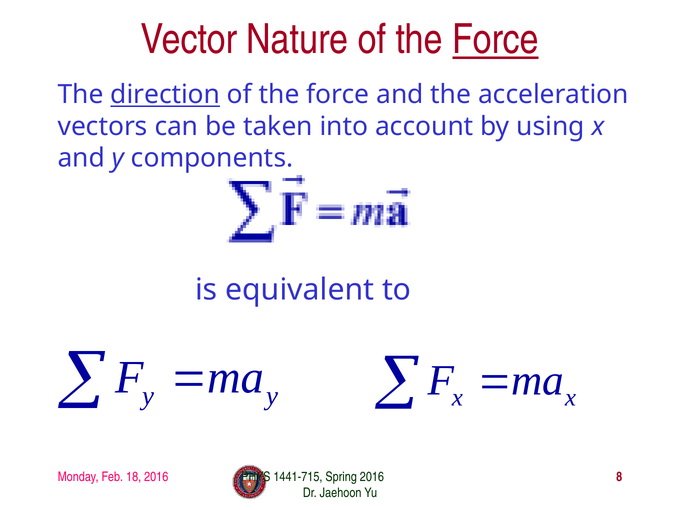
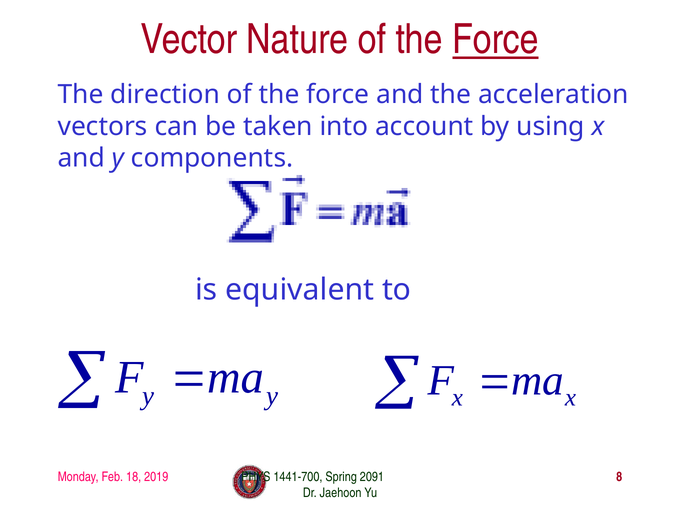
direction underline: present -> none
18 2016: 2016 -> 2019
1441-715: 1441-715 -> 1441-700
Spring 2016: 2016 -> 2091
